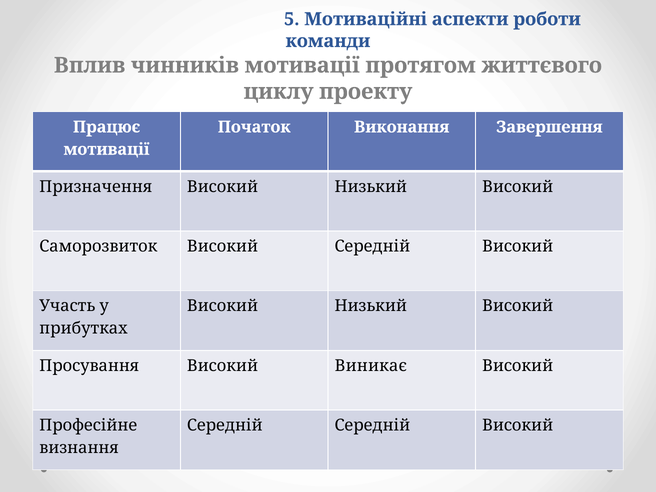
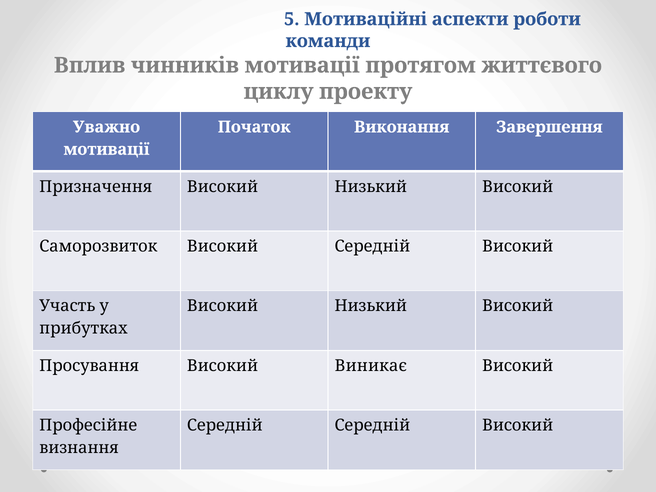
Працює: Працює -> Уважно
